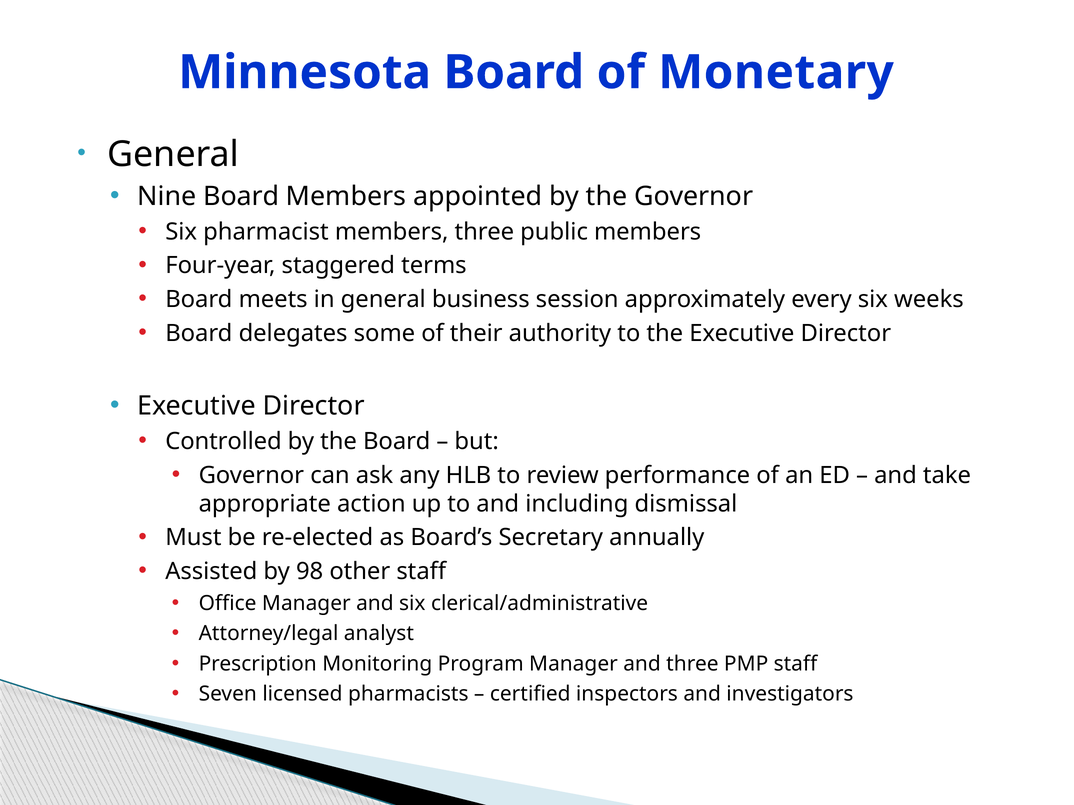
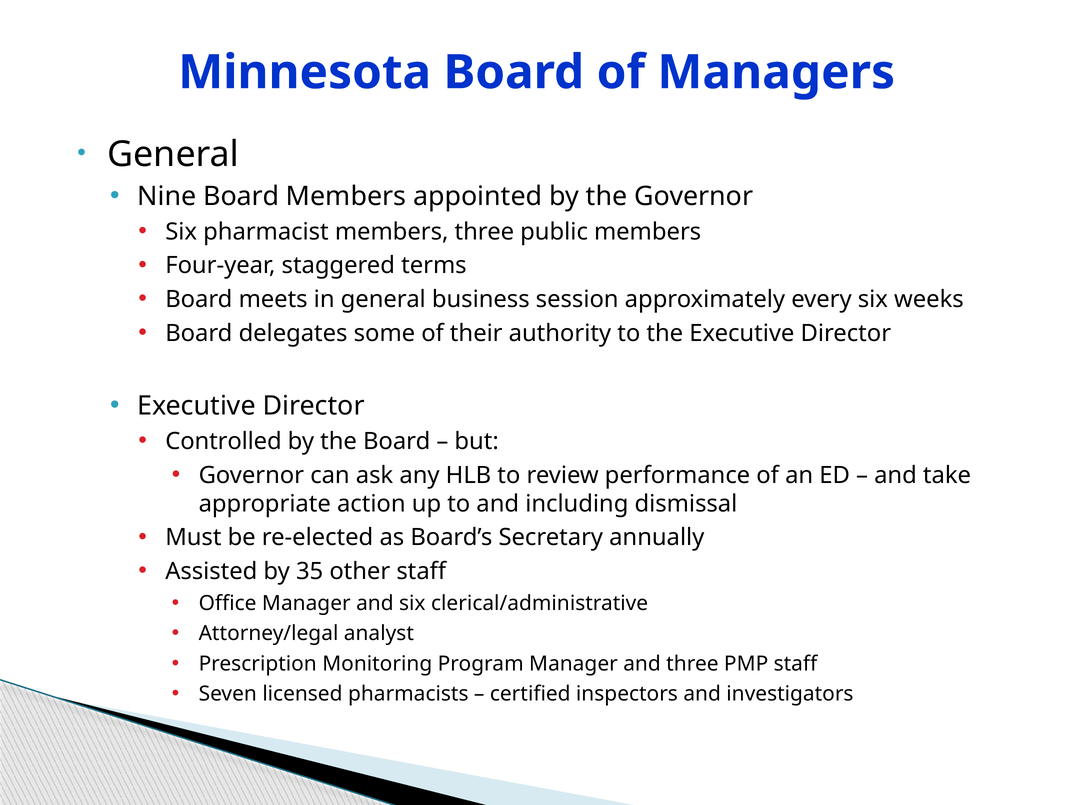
Monetary: Monetary -> Managers
98: 98 -> 35
